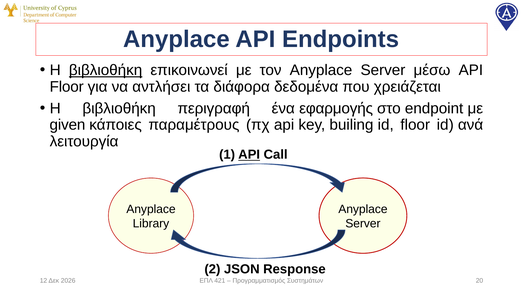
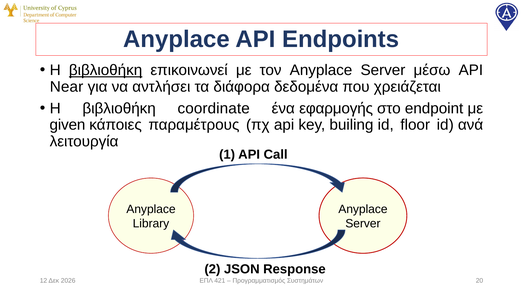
Floor at (67, 87): Floor -> Near
περιγραφή: περιγραφή -> coordinate
API at (249, 155) underline: present -> none
